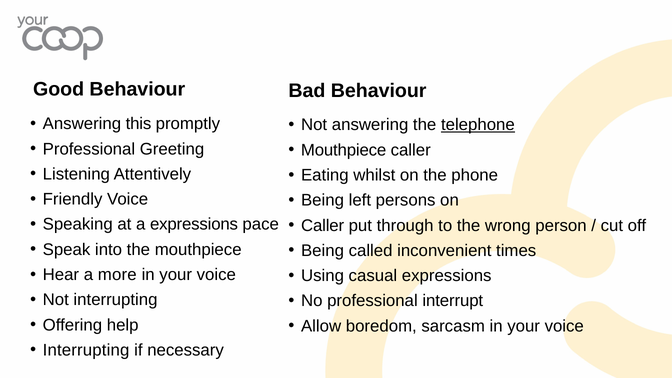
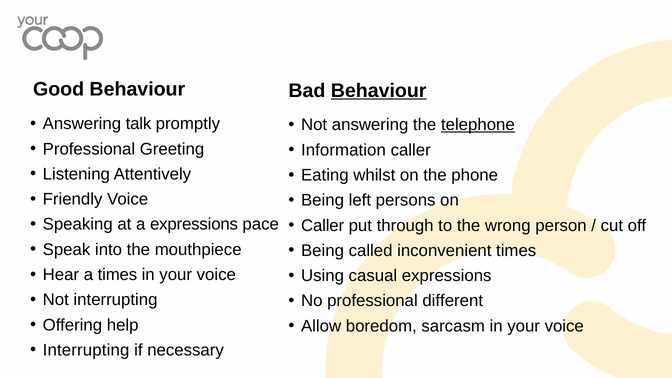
Behaviour at (379, 91) underline: none -> present
this: this -> talk
Mouthpiece at (344, 150): Mouthpiece -> Information
a more: more -> times
interrupt: interrupt -> different
